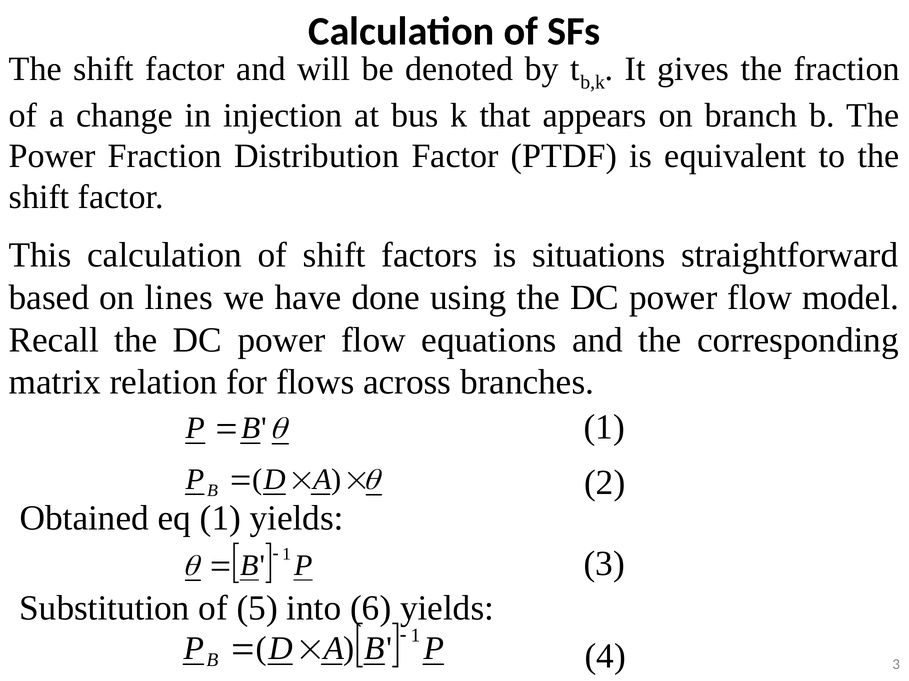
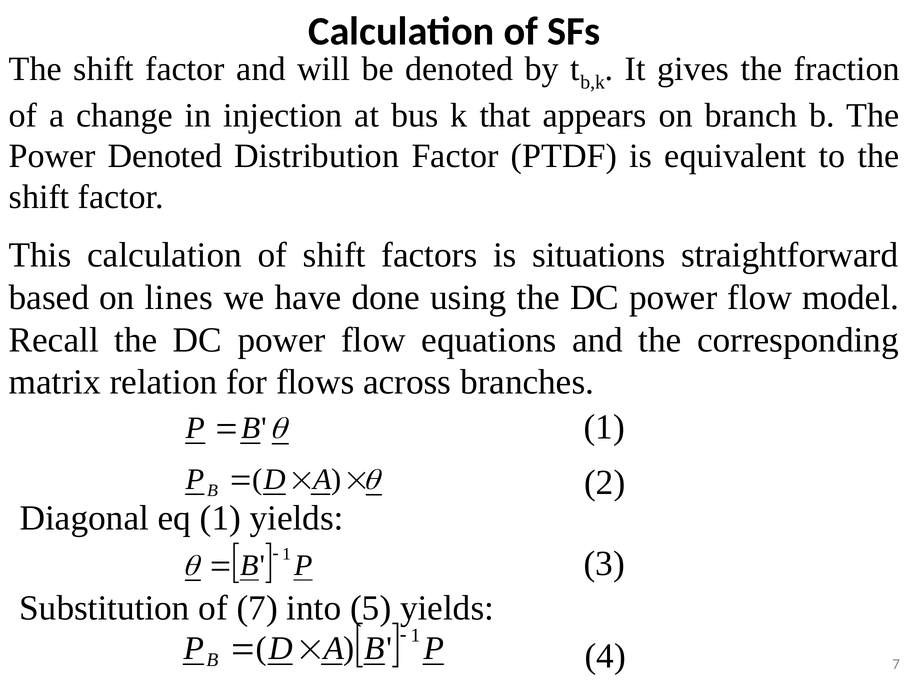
Power Fraction: Fraction -> Denoted
Obtained: Obtained -> Diagonal
of 5: 5 -> 7
6: 6 -> 5
4 3: 3 -> 7
